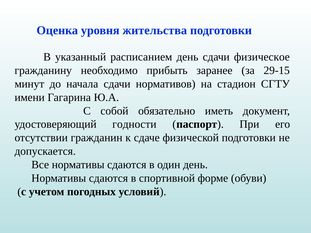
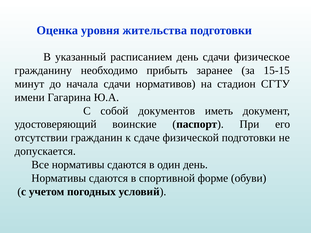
29-15: 29-15 -> 15-15
обязательно: обязательно -> документов
годности: годности -> воинские
